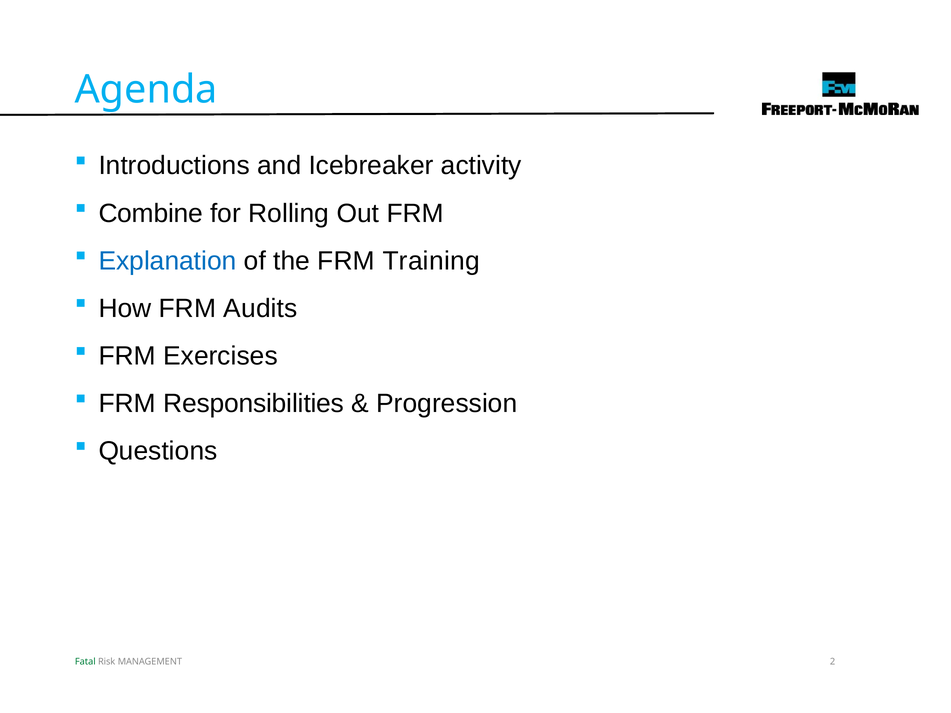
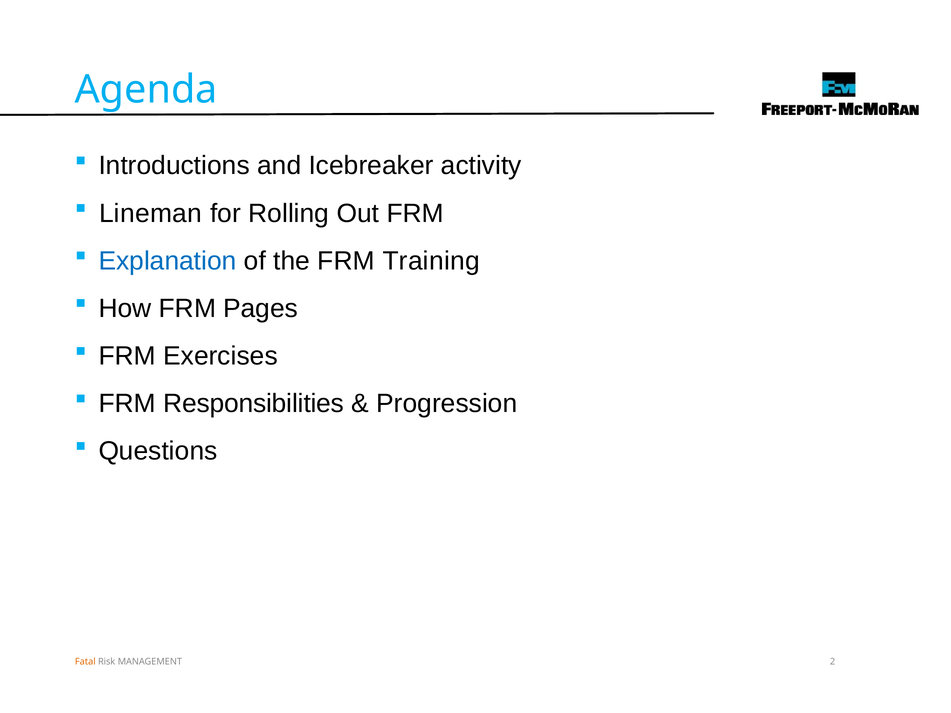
Combine: Combine -> Lineman
Audits: Audits -> Pages
Fatal colour: green -> orange
